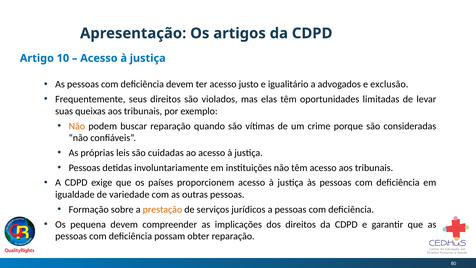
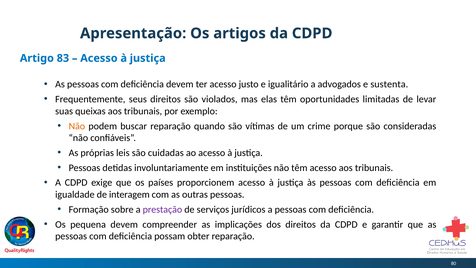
10: 10 -> 83
exclusão: exclusão -> sustenta
variedade: variedade -> interagem
prestação colour: orange -> purple
